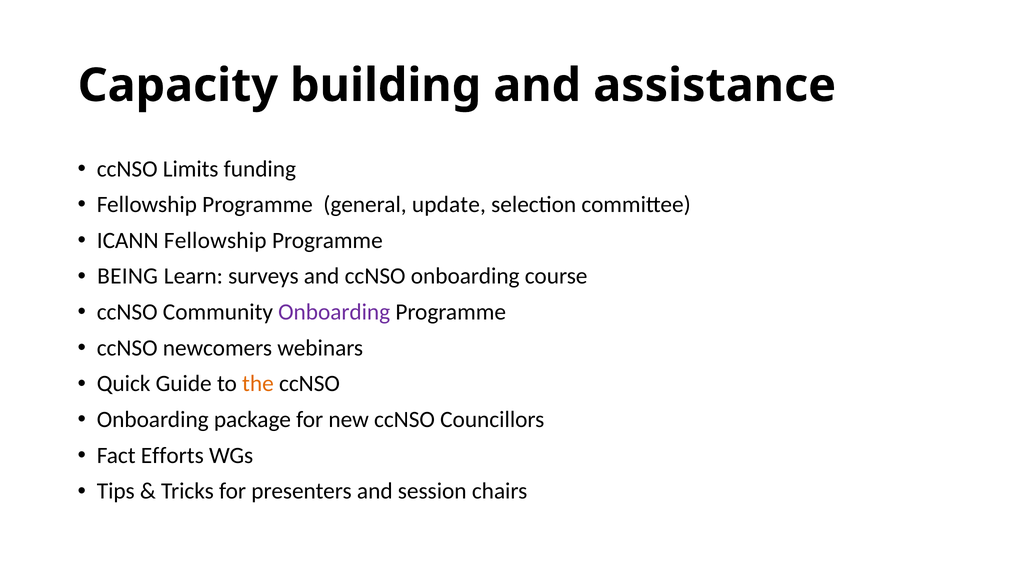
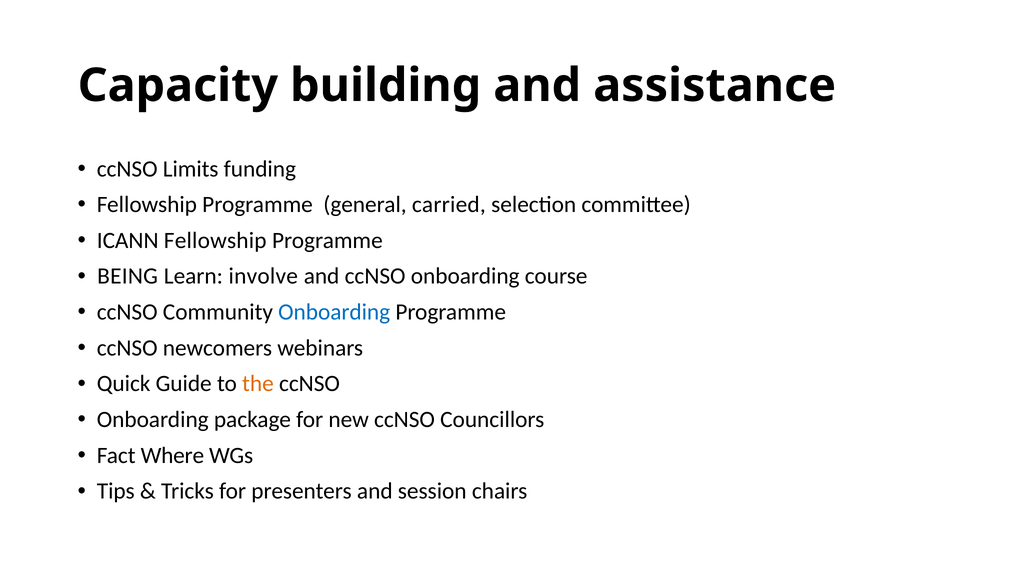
update: update -> carried
surveys: surveys -> involve
Onboarding at (334, 312) colour: purple -> blue
Efforts: Efforts -> Where
